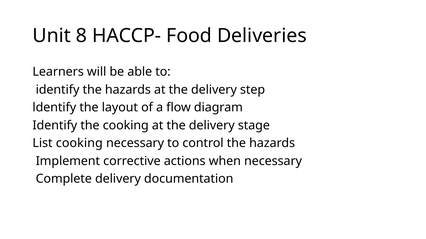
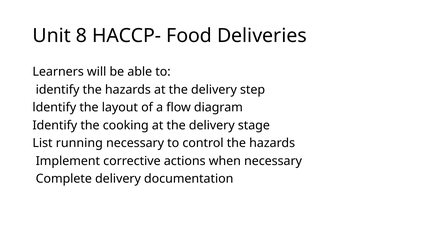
List cooking: cooking -> running
